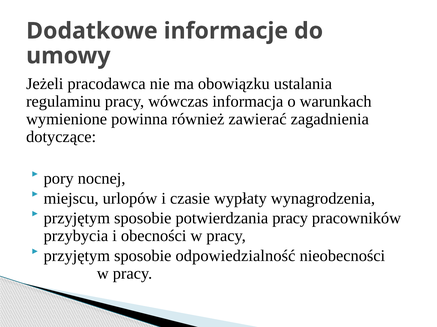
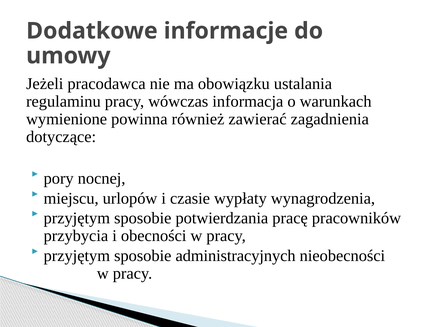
potwierdzania pracy: pracy -> pracę
odpowiedzialność: odpowiedzialność -> administracyjnych
